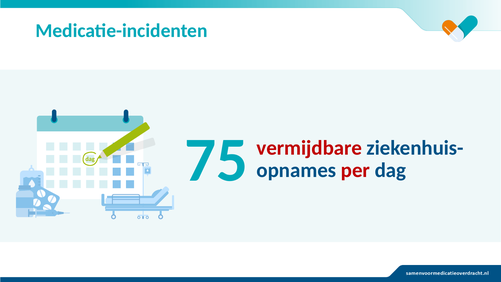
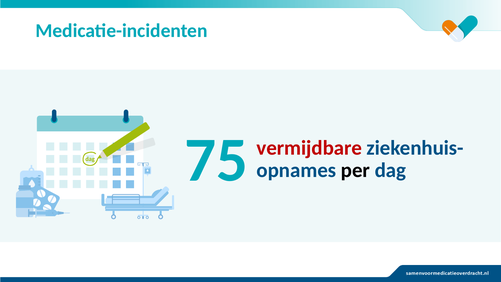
per colour: red -> black
